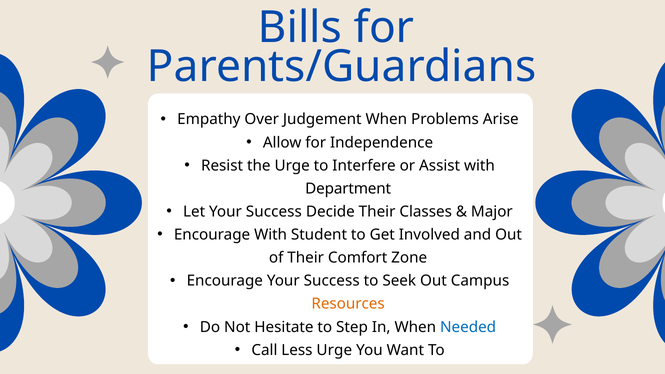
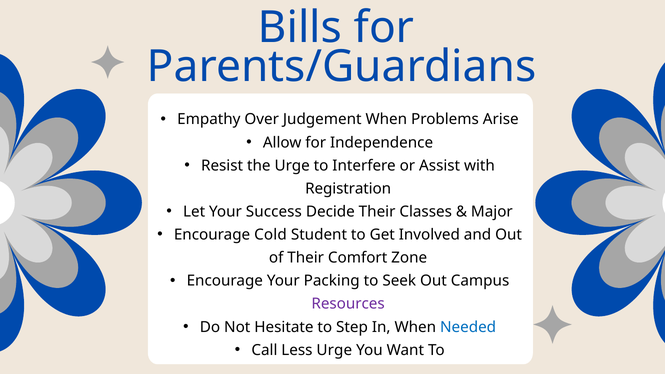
Department: Department -> Registration
Encourage With: With -> Cold
Encourage Your Success: Success -> Packing
Resources colour: orange -> purple
